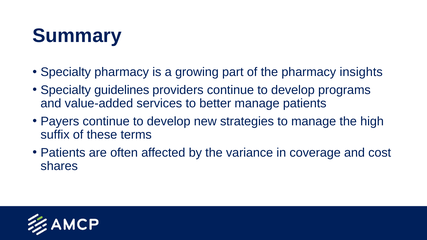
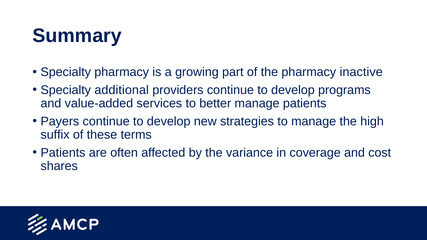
insights: insights -> inactive
guidelines: guidelines -> additional
